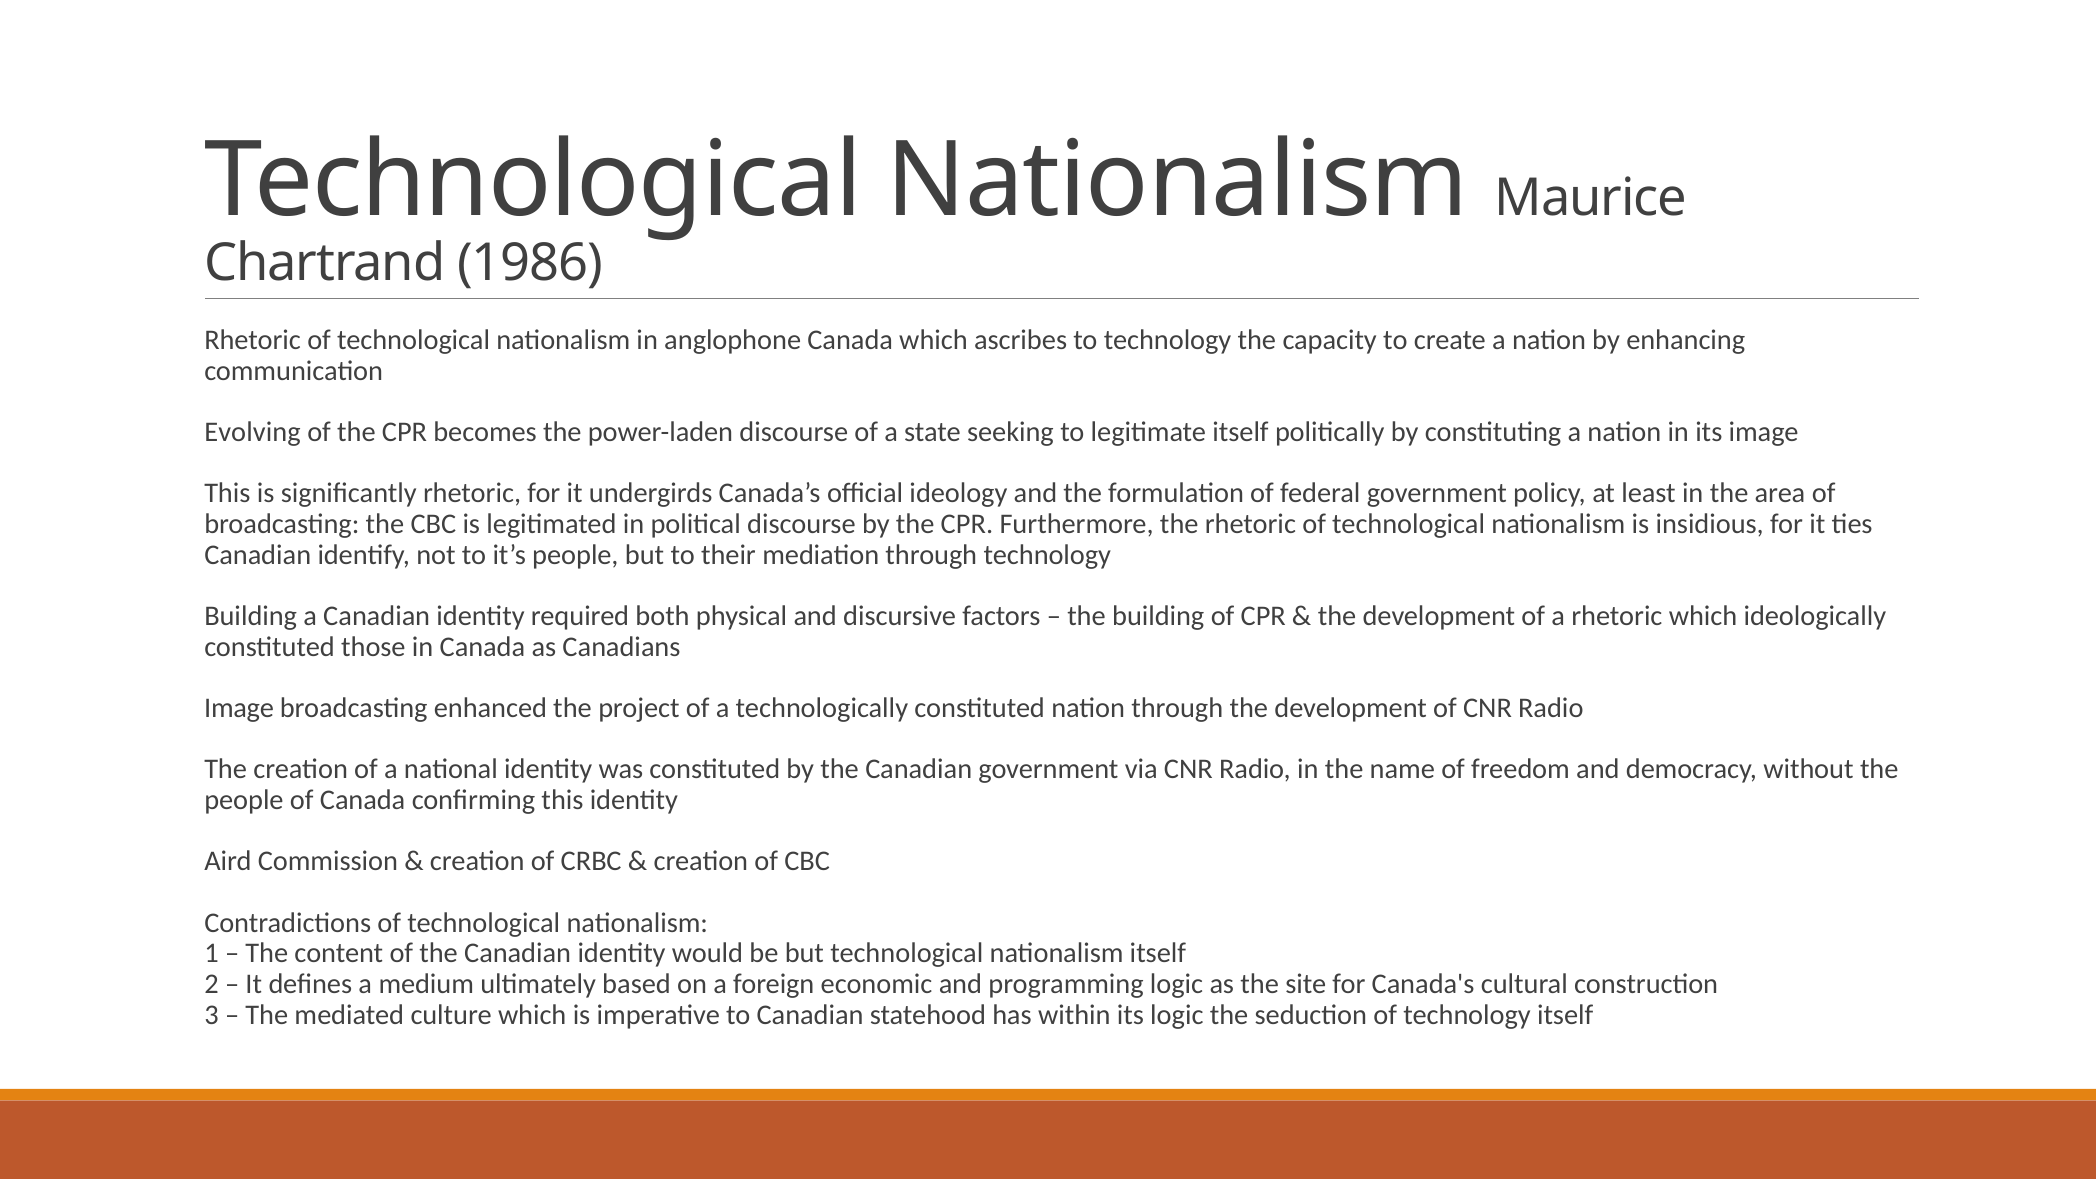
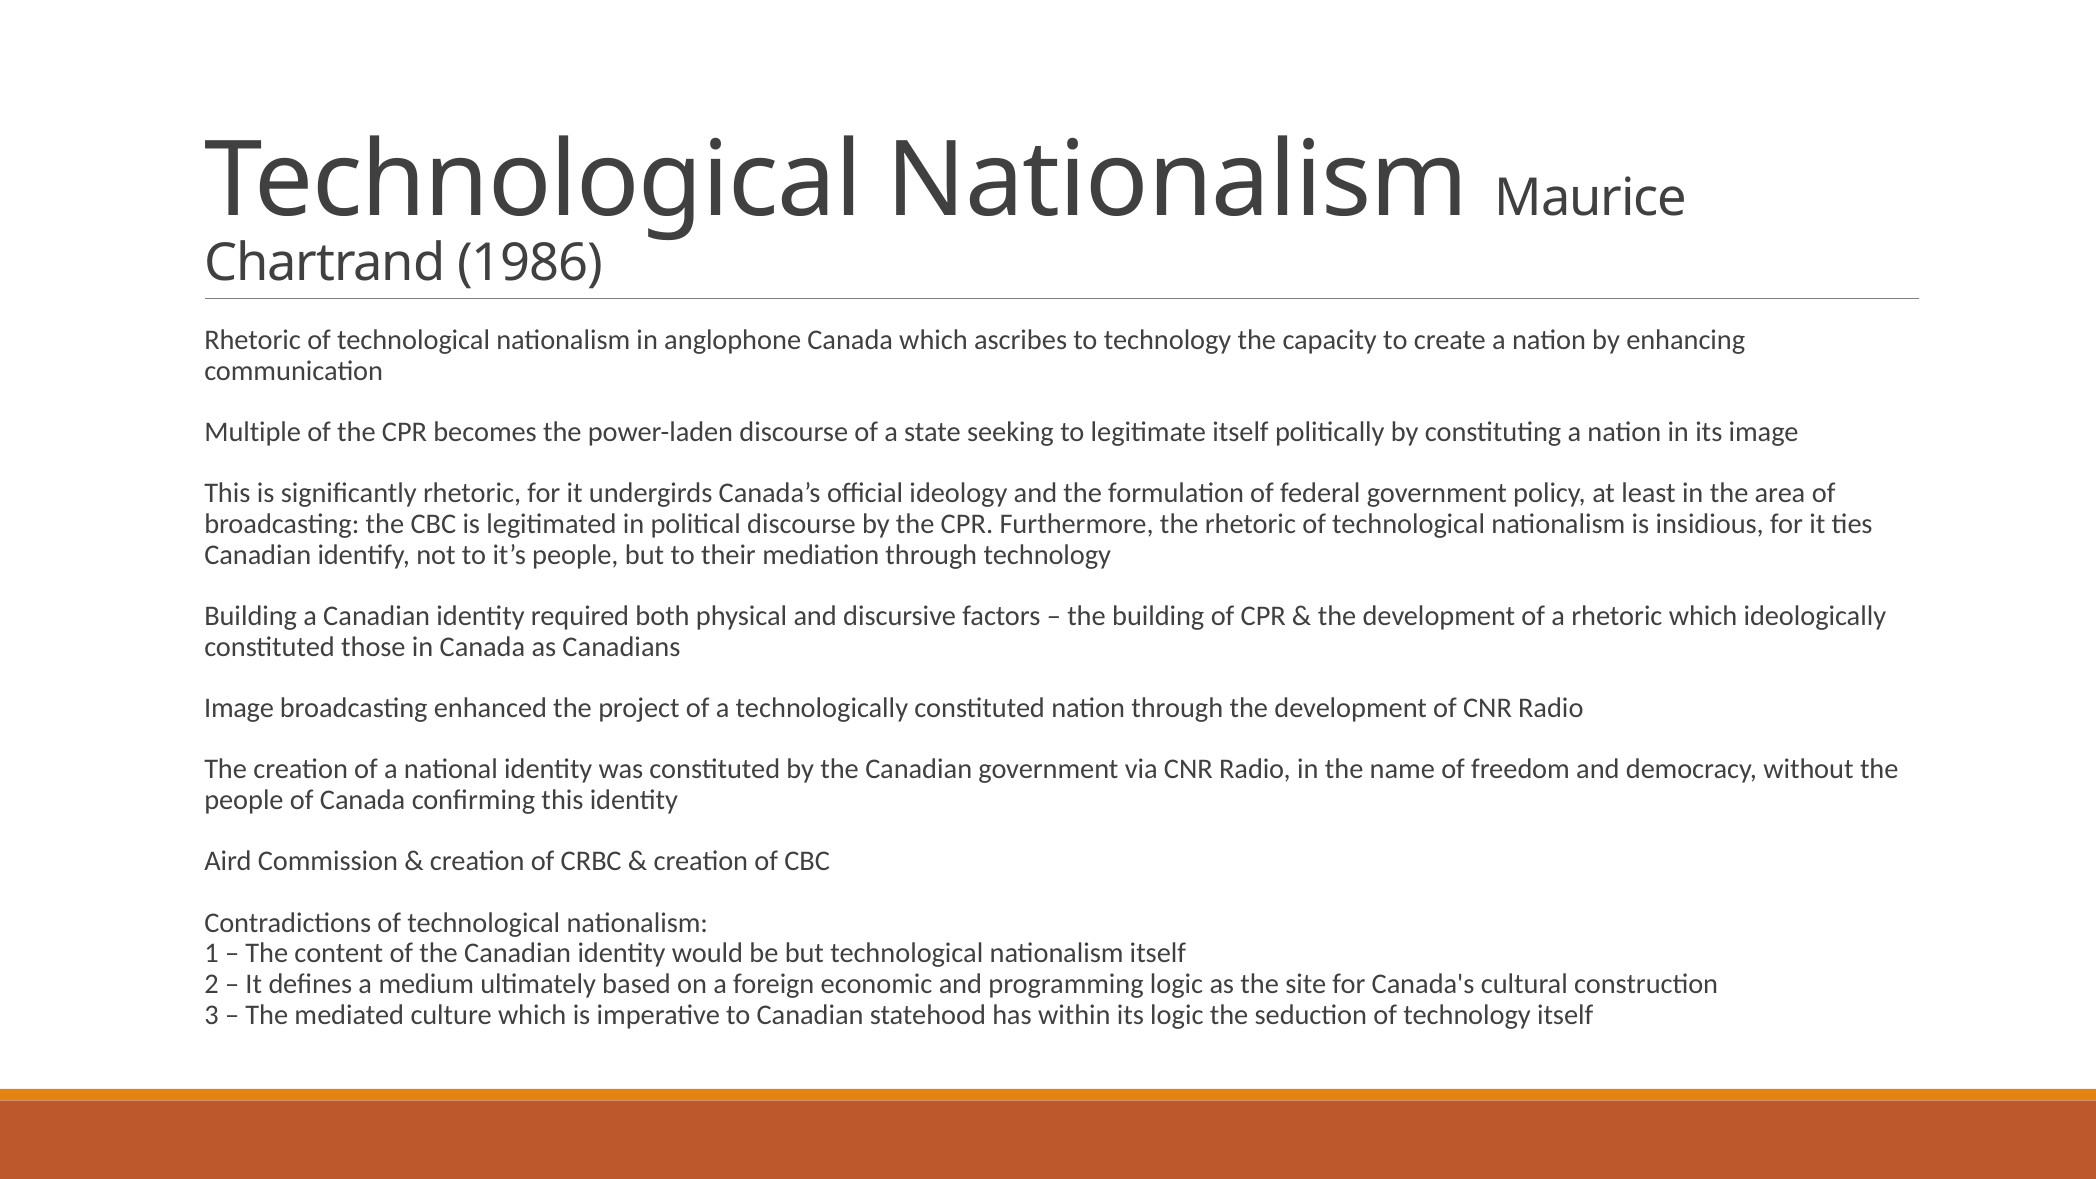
Evolving: Evolving -> Multiple
